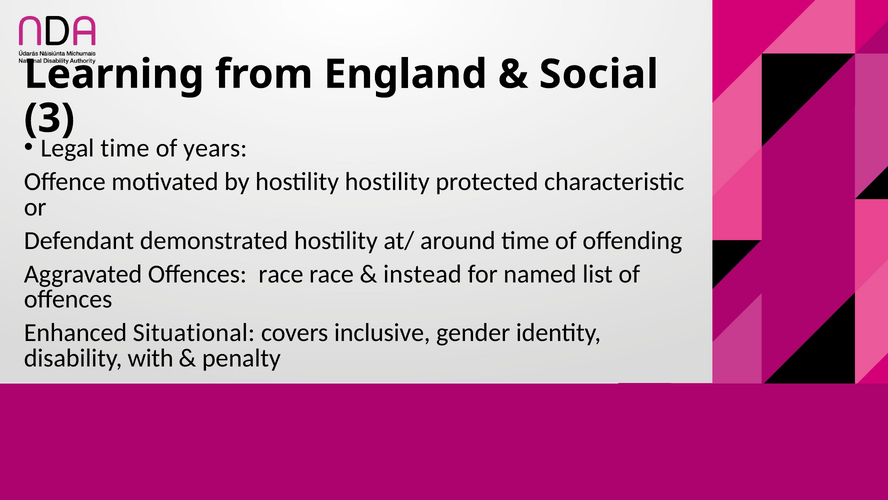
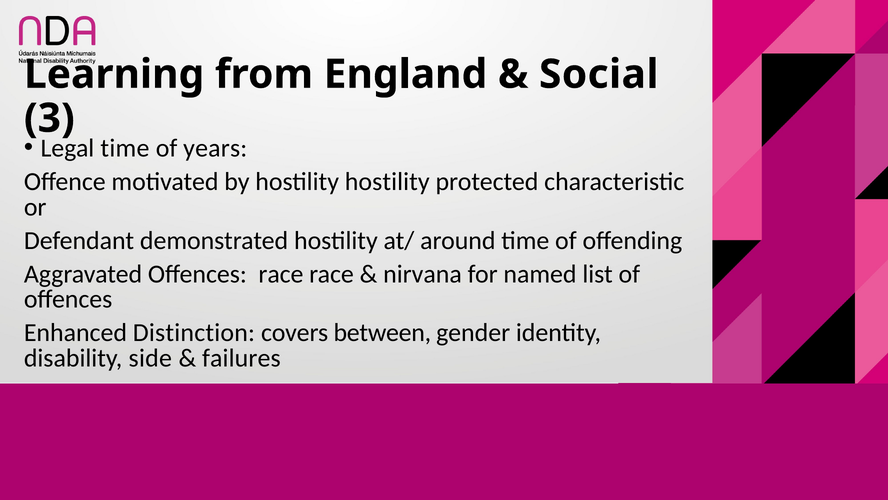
instead: instead -> nirvana
Situational: Situational -> Distinction
inclusive: inclusive -> between
with: with -> side
penalty: penalty -> failures
